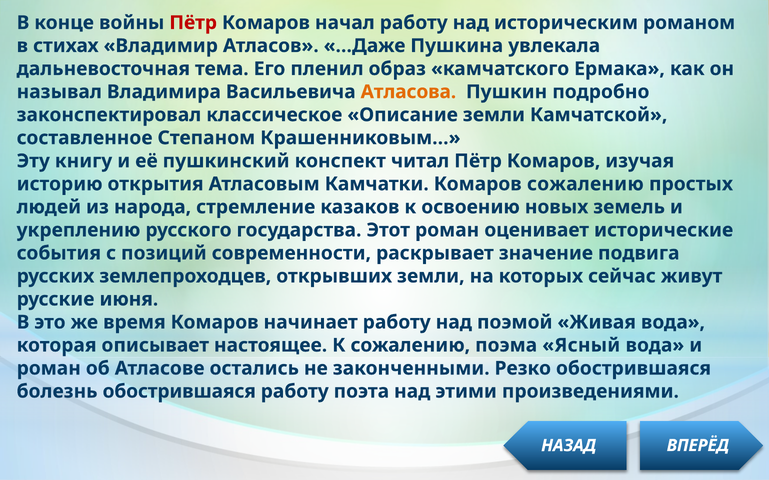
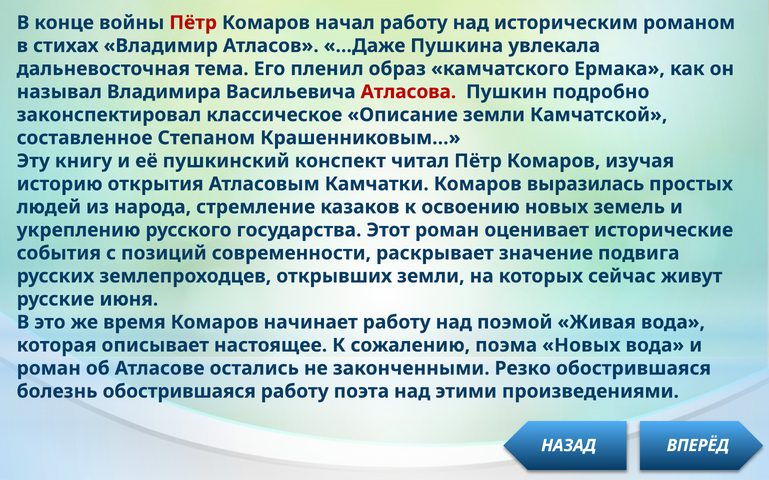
Атласова colour: orange -> red
Комаров сожалению: сожалению -> выразилась
поэма Ясный: Ясный -> Новых
